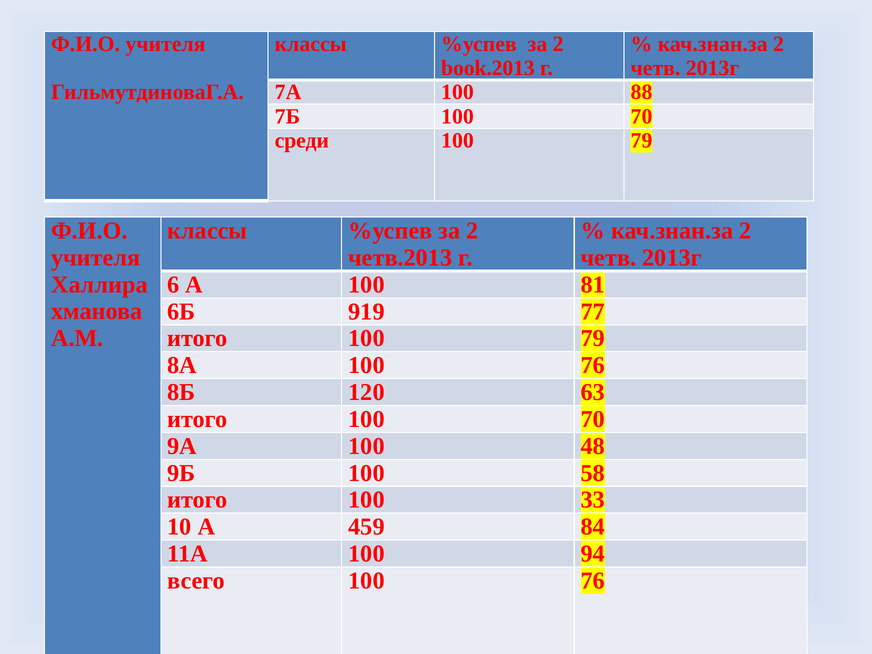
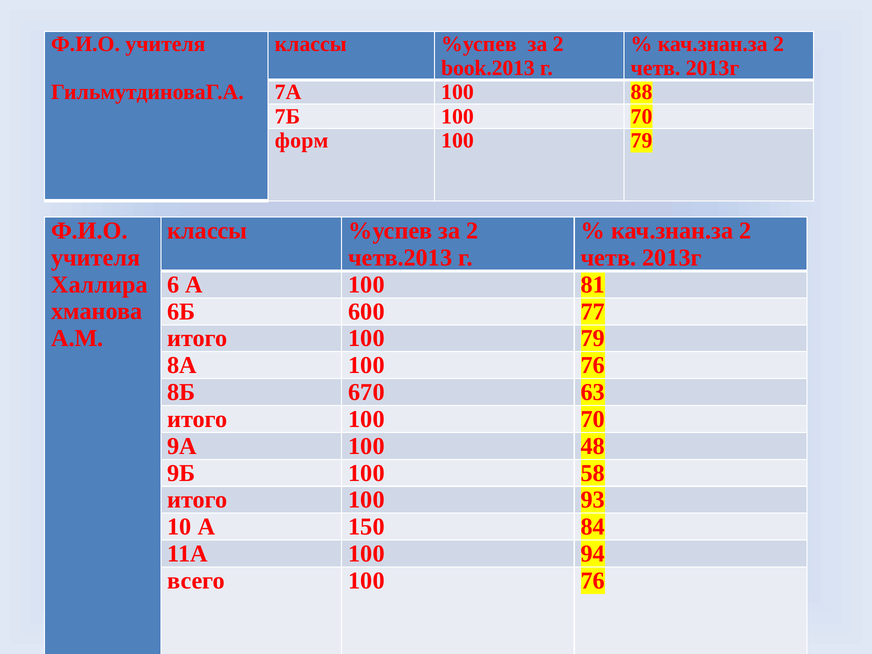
среди: среди -> форм
919: 919 -> 600
120: 120 -> 670
33: 33 -> 93
459: 459 -> 150
